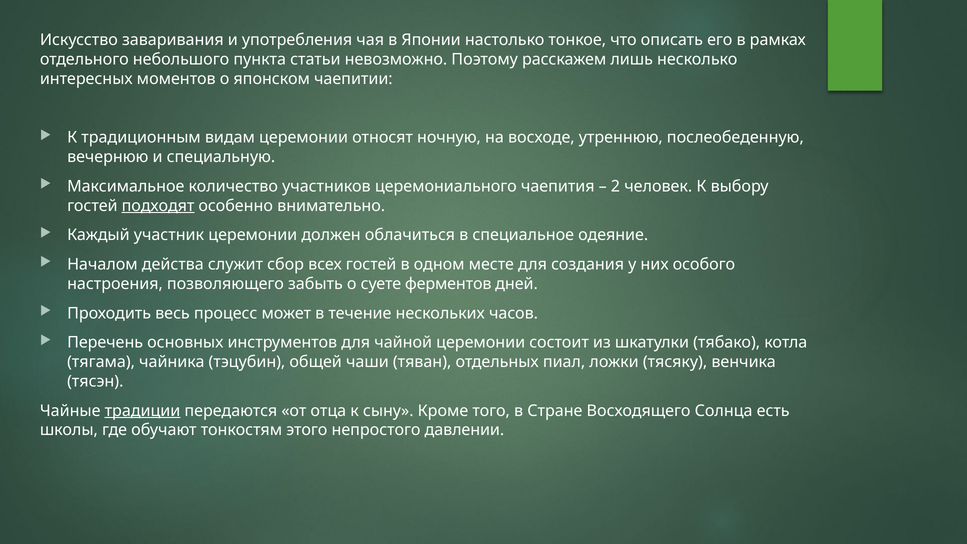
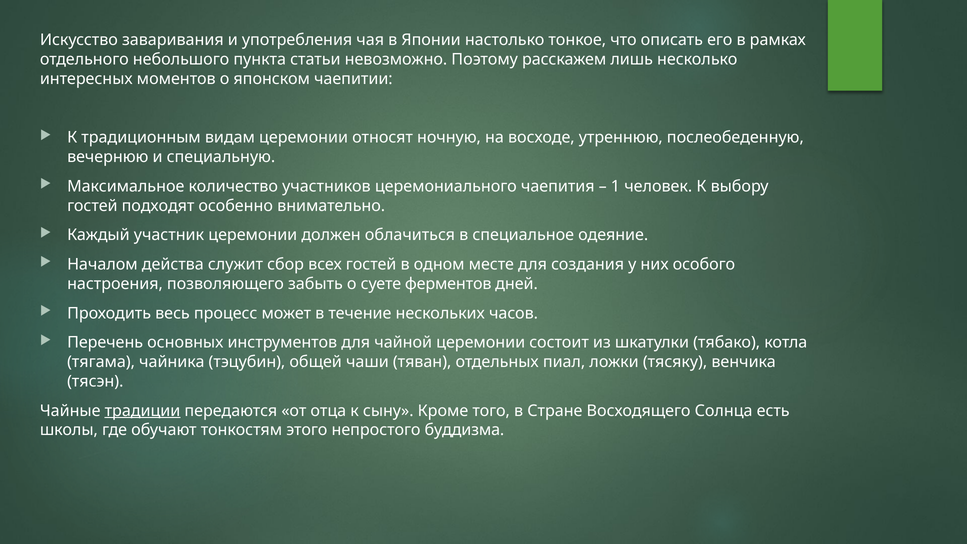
2: 2 -> 1
подходят underline: present -> none
давлении: давлении -> буддизма
